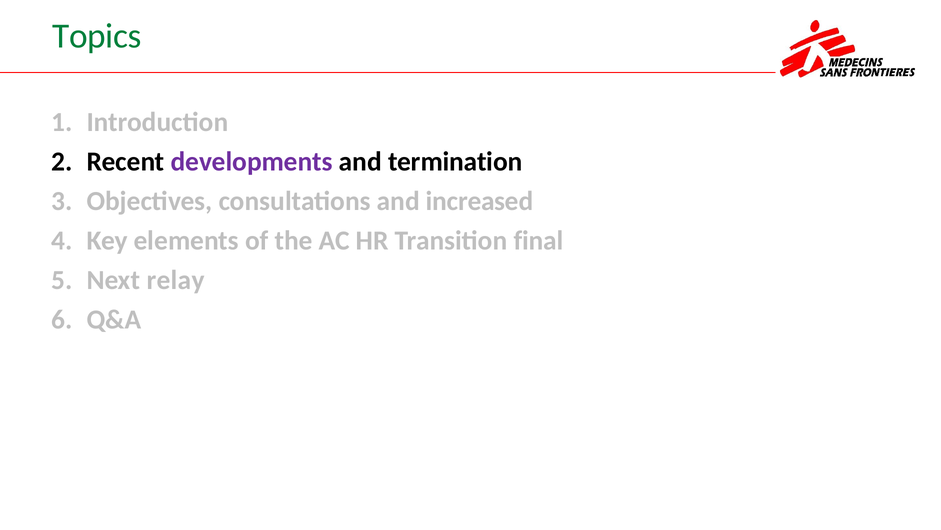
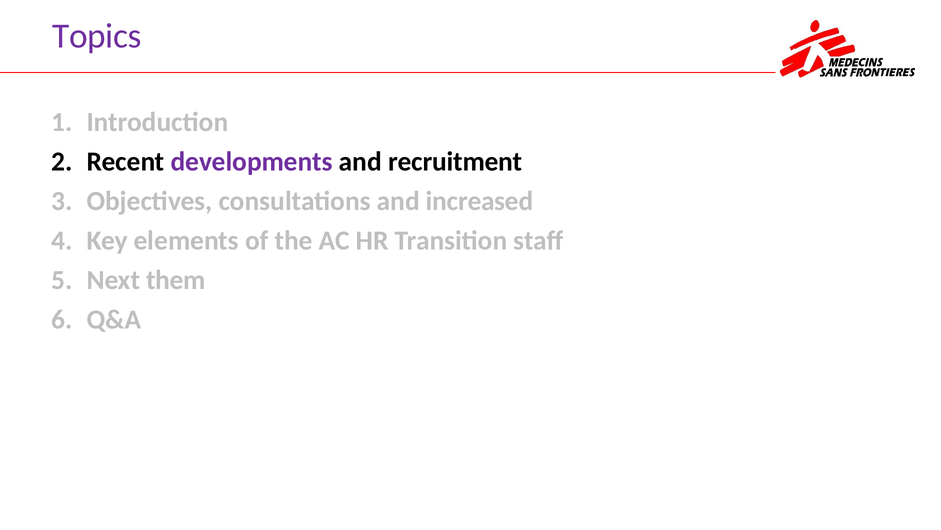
Topics colour: green -> purple
termination: termination -> recruitment
final: final -> staff
relay: relay -> them
